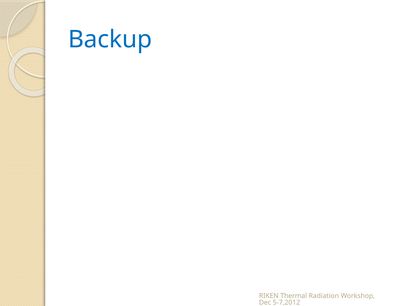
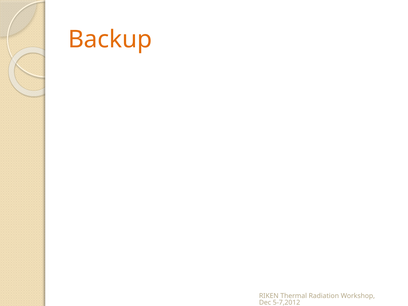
Backup colour: blue -> orange
